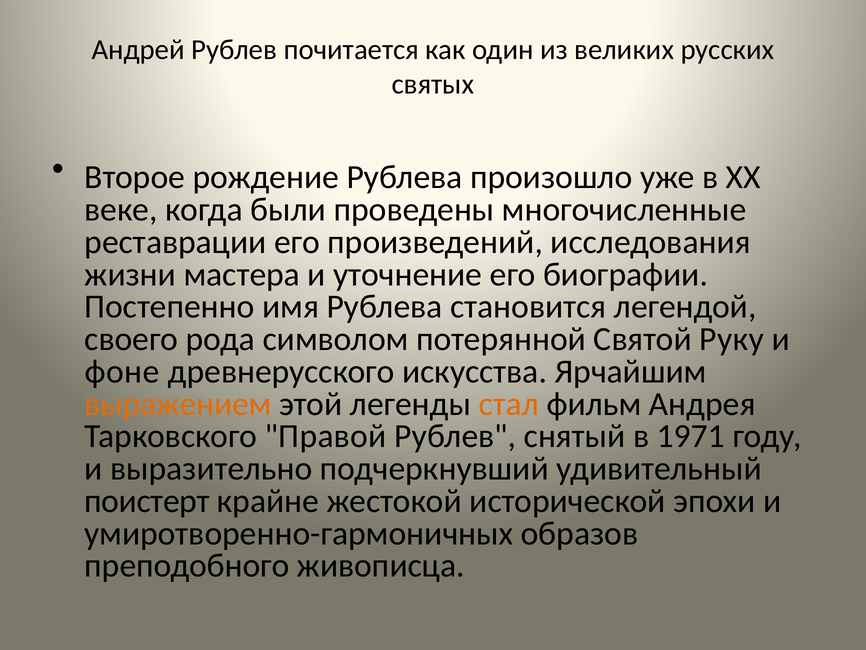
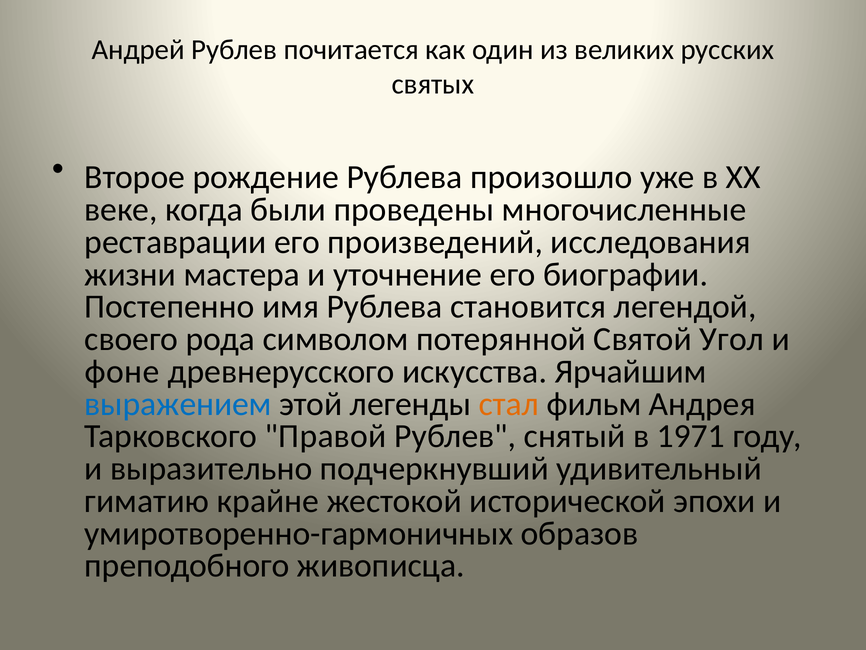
Руку: Руку -> Угол
выражением colour: orange -> blue
поистерт: поистерт -> гиматию
